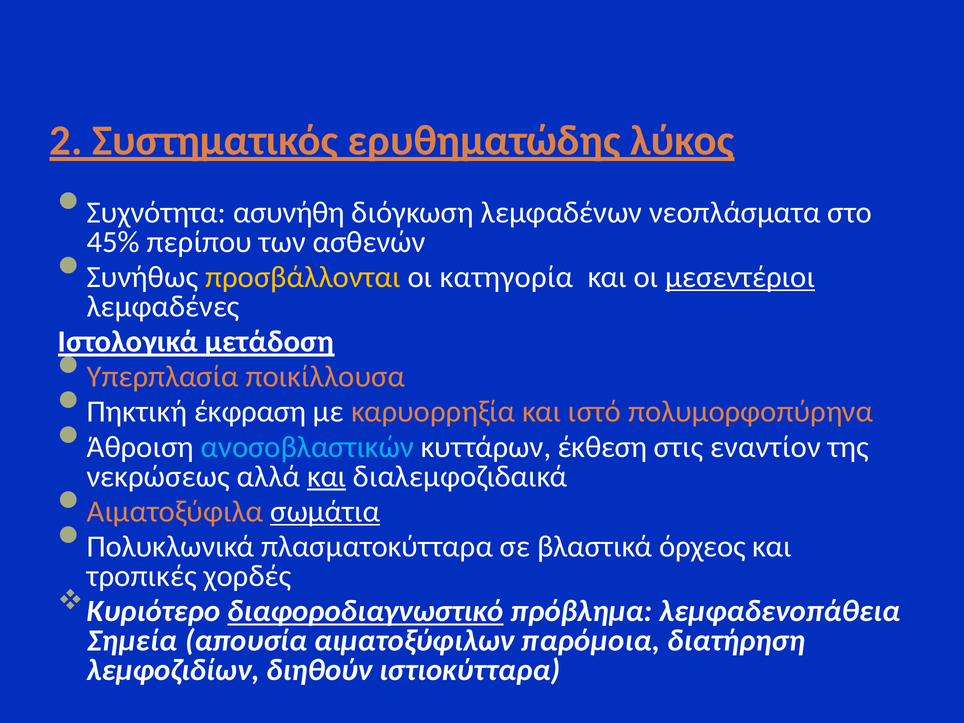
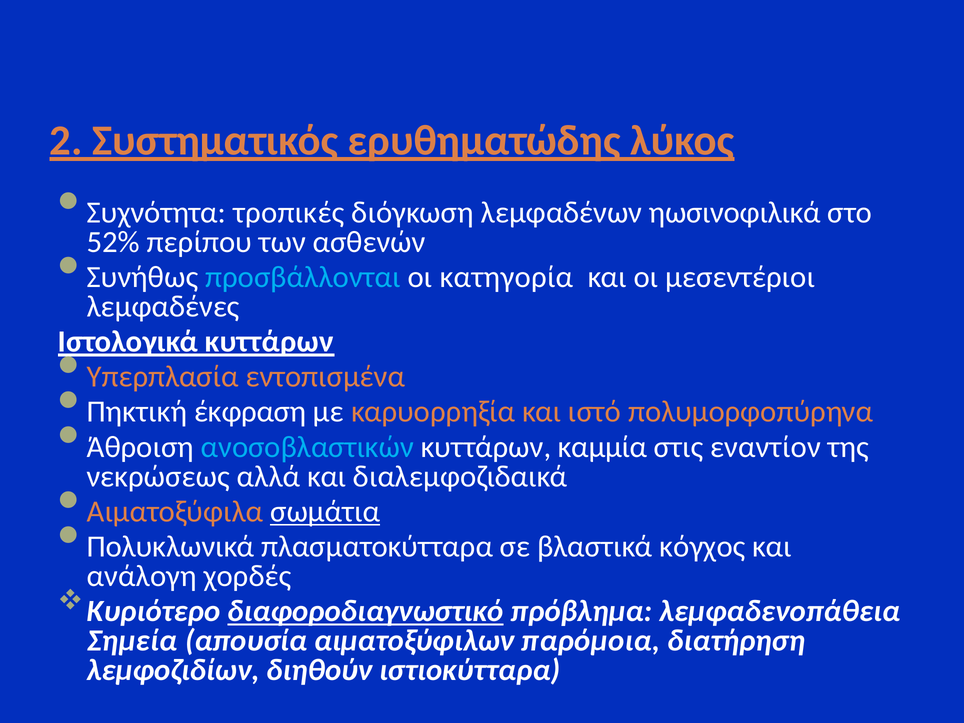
ασυνήθη: ασυνήθη -> τροπικές
νεοπλάσματα: νεοπλάσματα -> ηωσινοφιλικά
45%: 45% -> 52%
προσβάλλονται colour: yellow -> light blue
μεσεντέριοι underline: present -> none
Ιστολογικά μετάδοση: μετάδοση -> κυττάρων
ποικίλλουσα: ποικίλλουσα -> εντοπισμένα
έκθεση: έκθεση -> καμμία
και at (327, 476) underline: present -> none
όρχεος: όρχεος -> κόγχος
τροπικές: τροπικές -> ανάλογη
